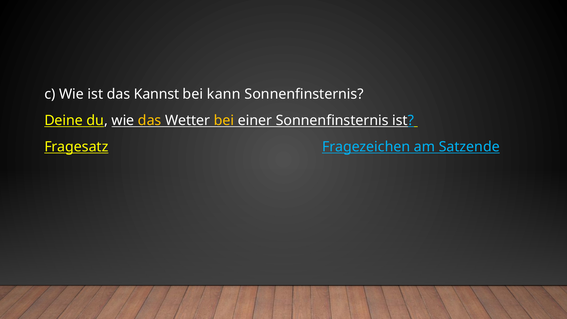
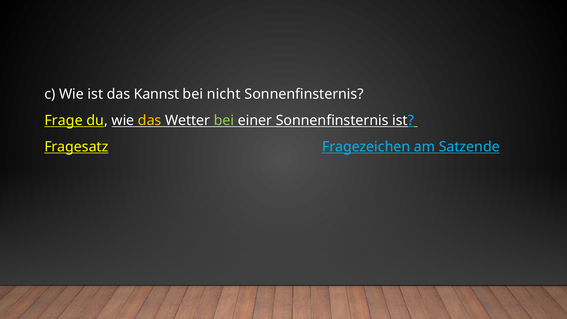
kann: kann -> nicht
Deine: Deine -> Frage
bei at (224, 120) colour: yellow -> light green
